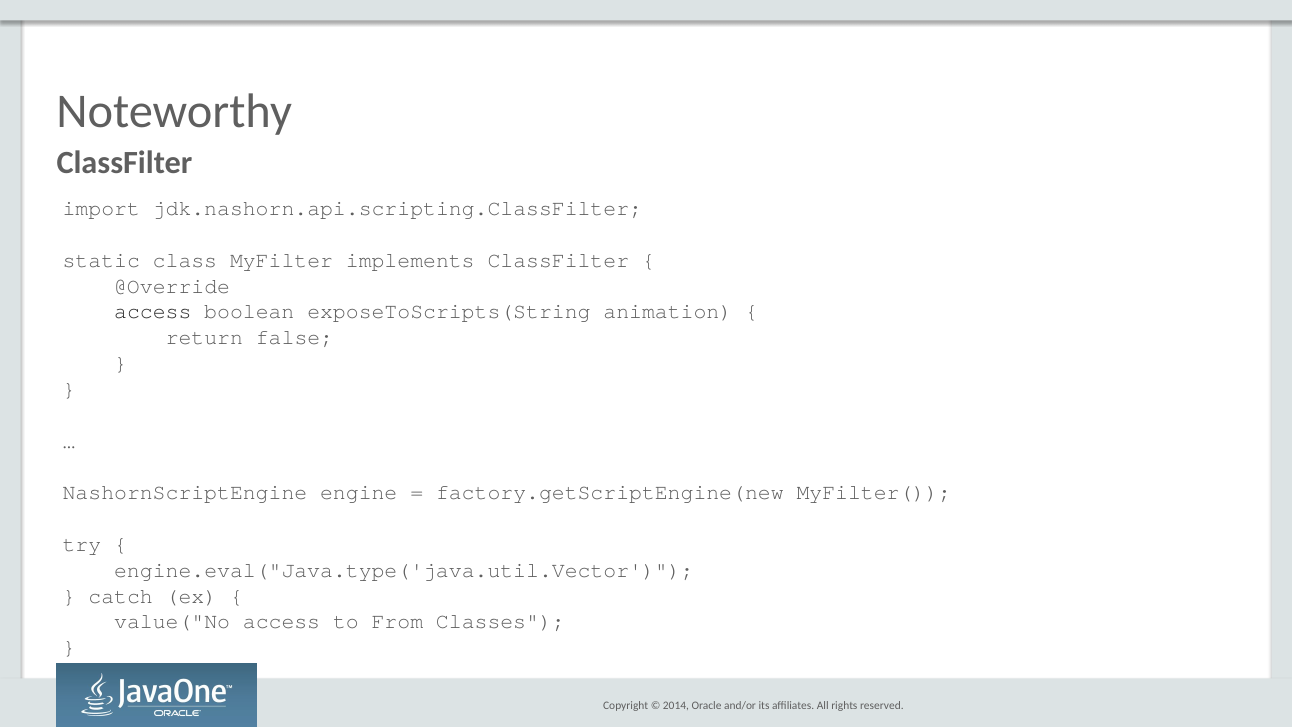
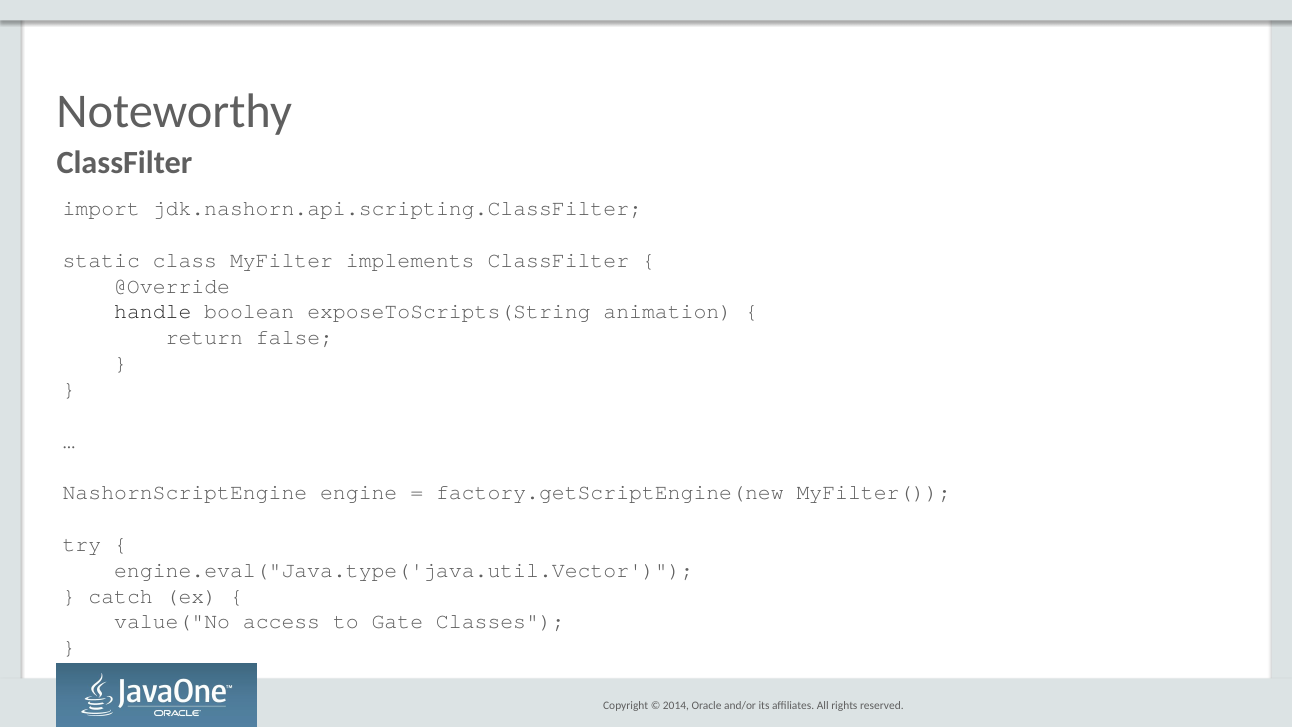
access at (153, 312): access -> handle
From: From -> Gate
